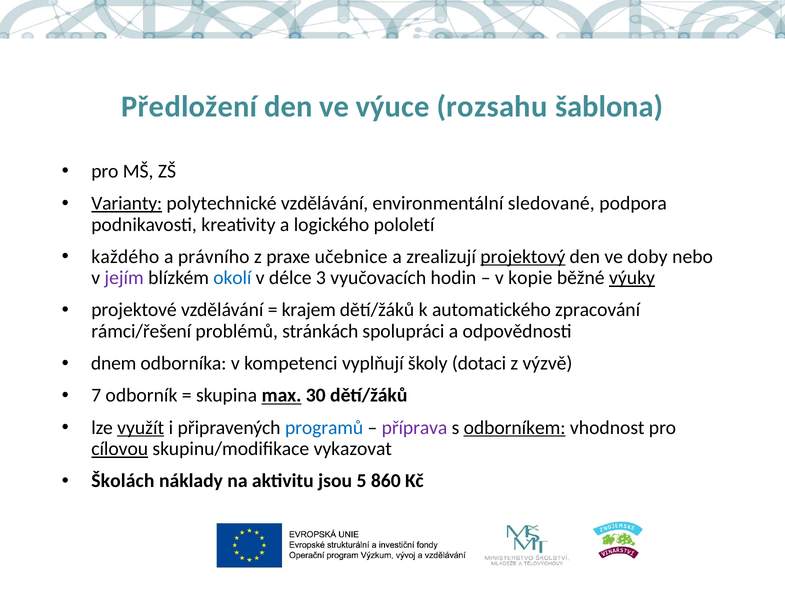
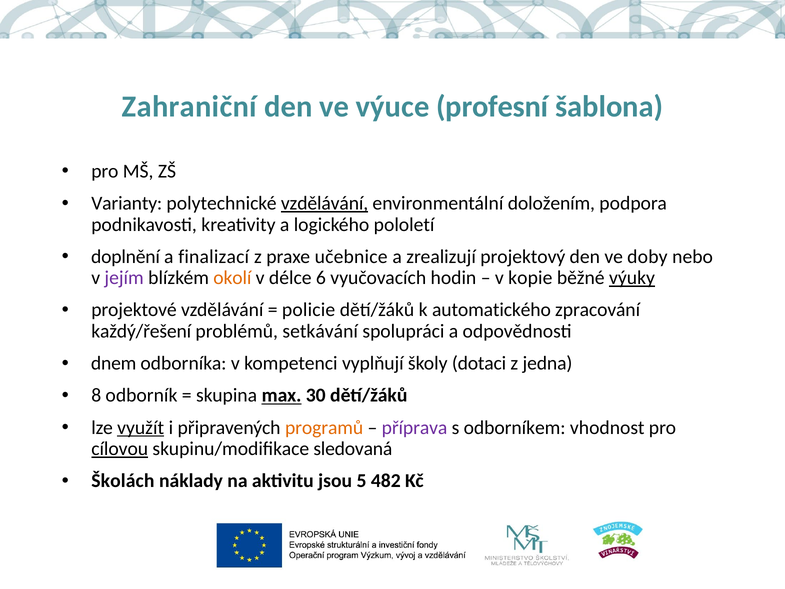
Předložení: Předložení -> Zahraniční
rozsahu: rozsahu -> profesní
Varianty underline: present -> none
vzdělávání at (325, 203) underline: none -> present
sledované: sledované -> doložením
každého: každého -> doplnění
právního: právního -> finalizací
projektový underline: present -> none
okolí colour: blue -> orange
3: 3 -> 6
krajem: krajem -> policie
rámci/řešení: rámci/řešení -> každý/řešení
stránkách: stránkách -> setkávání
výzvě: výzvě -> jedna
7: 7 -> 8
programů colour: blue -> orange
odborníkem underline: present -> none
vykazovat: vykazovat -> sledovaná
860: 860 -> 482
